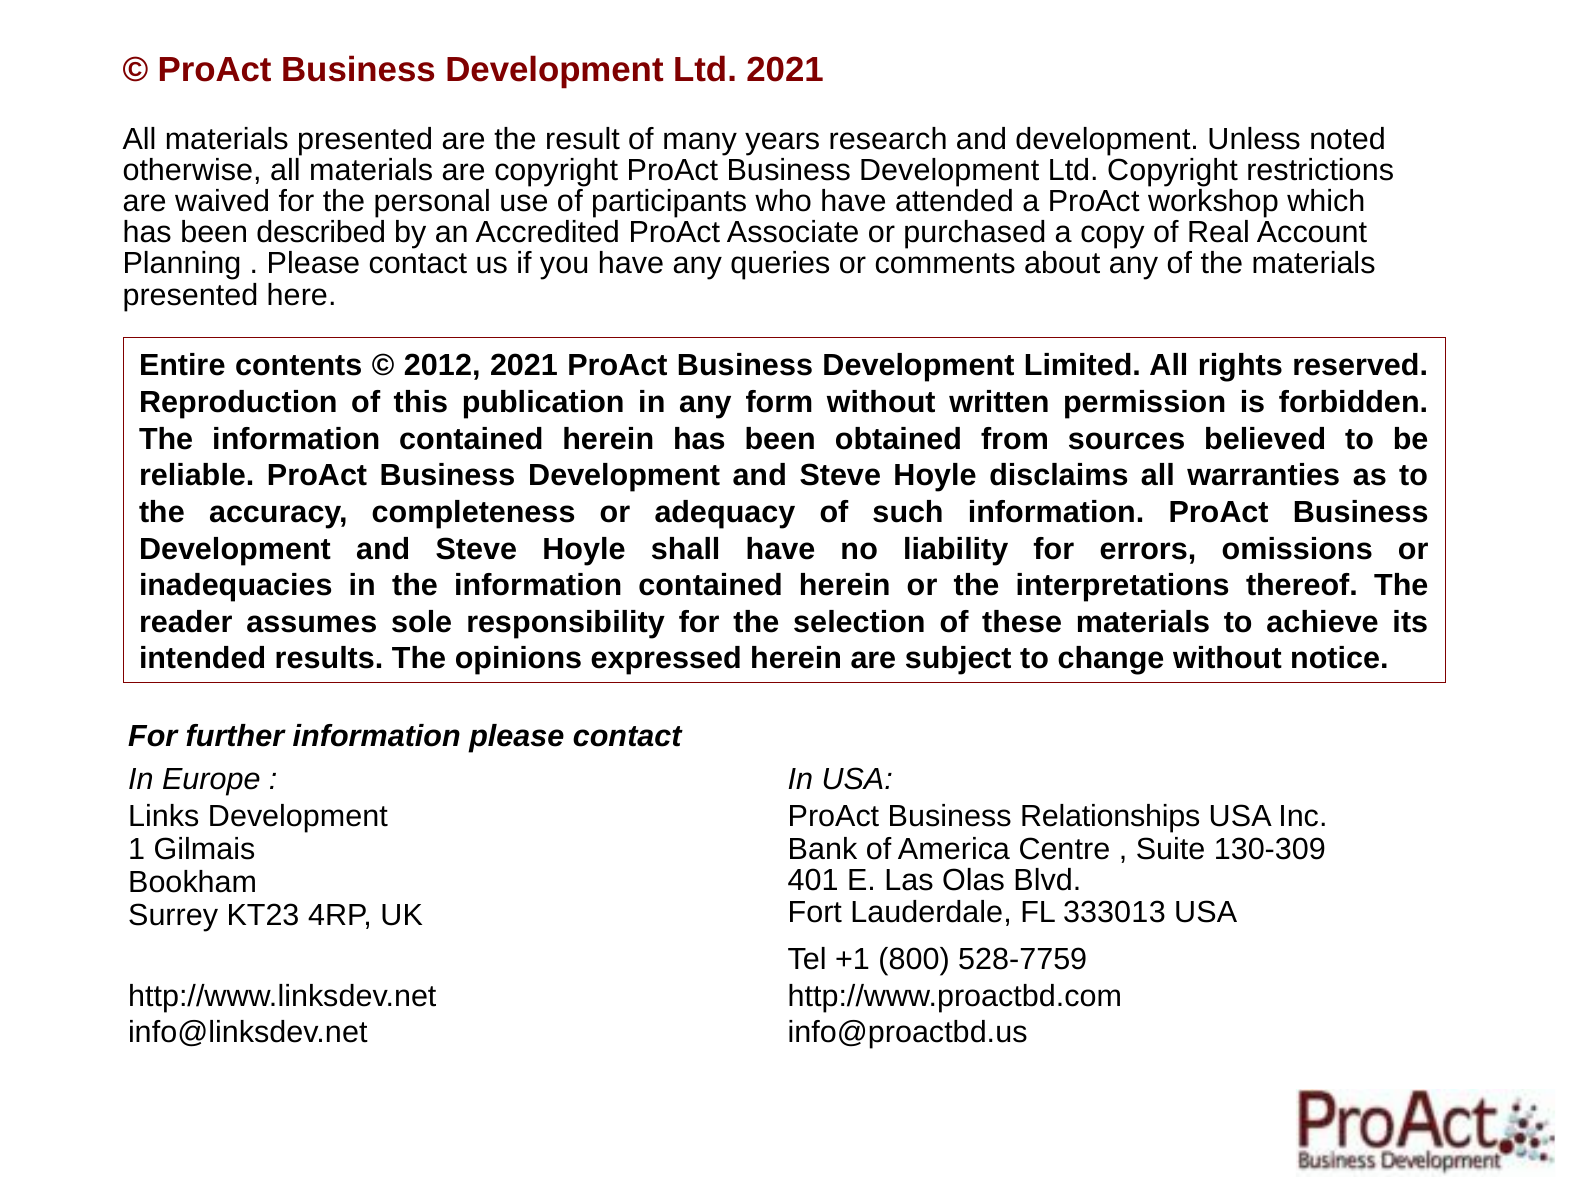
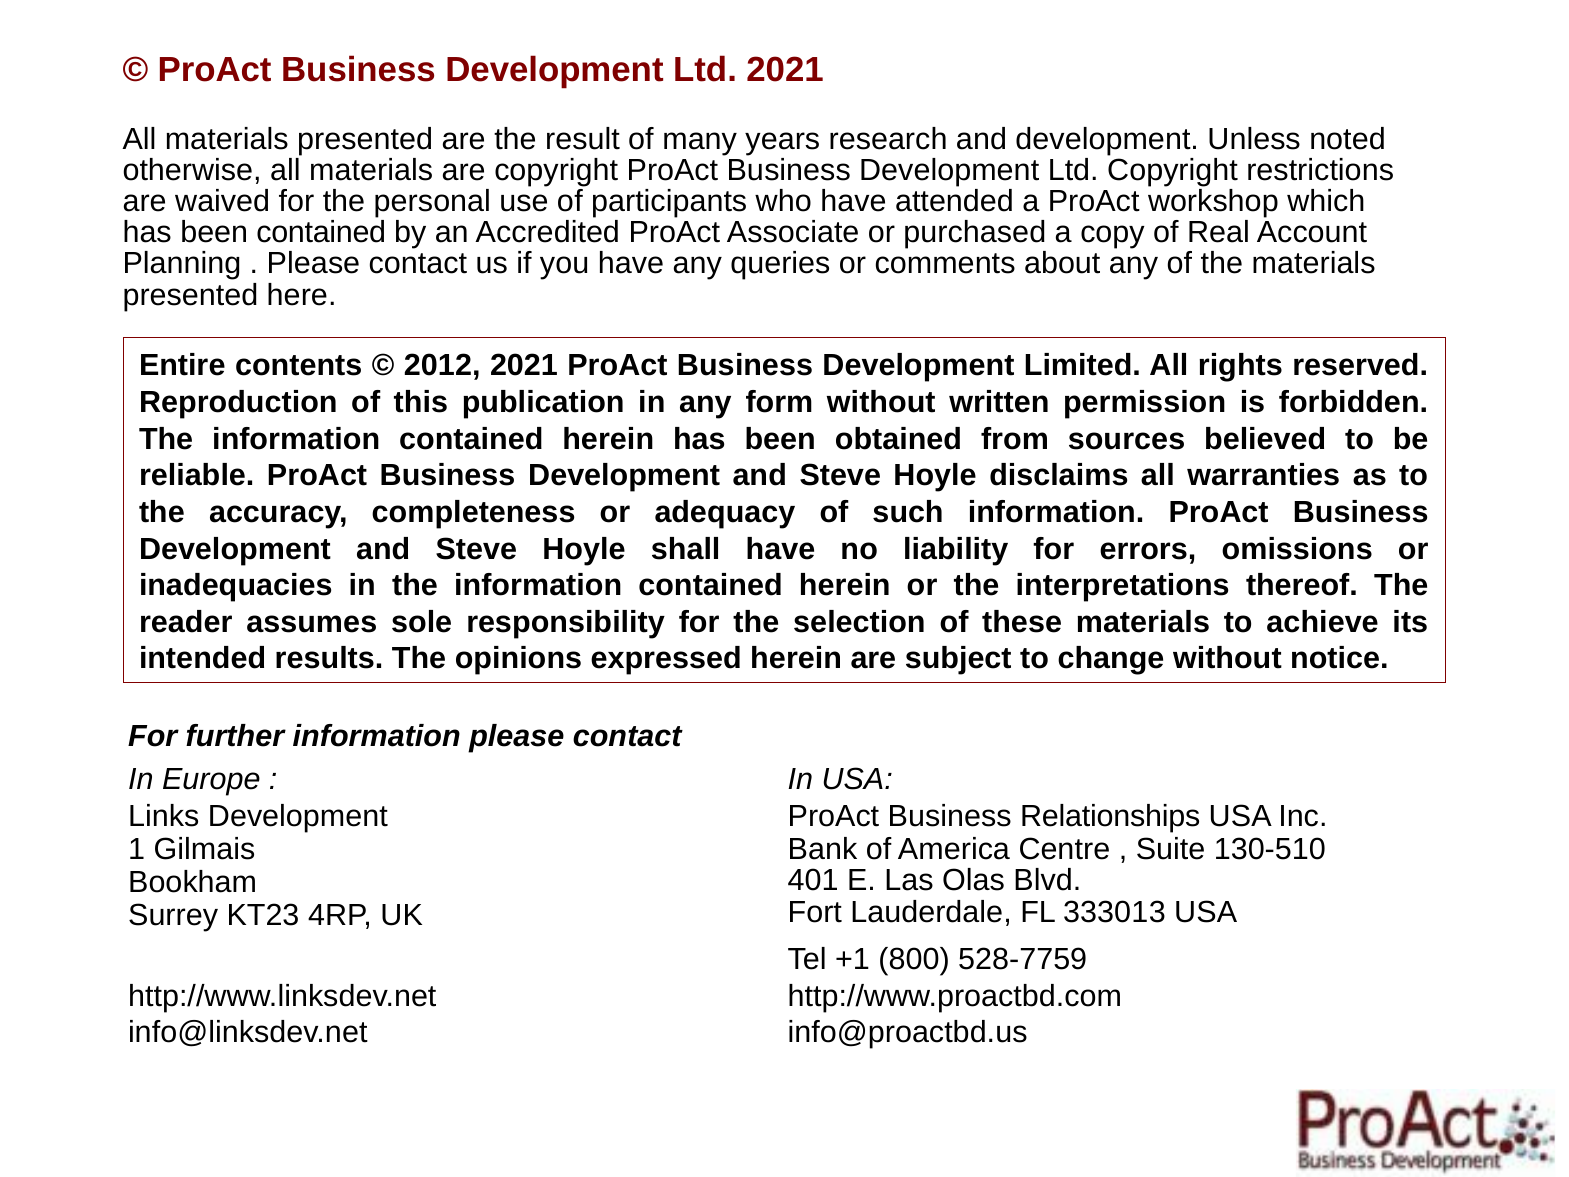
been described: described -> contained
130-309: 130-309 -> 130-510
